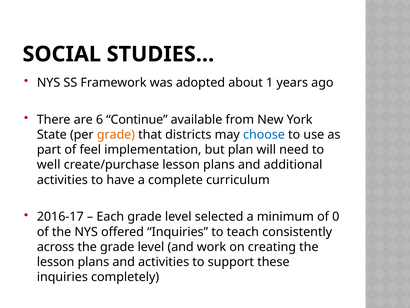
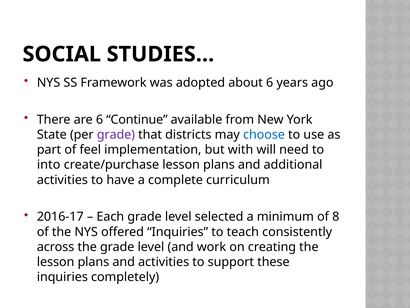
about 1: 1 -> 6
grade at (116, 135) colour: orange -> purple
plan: plan -> with
well: well -> into
0: 0 -> 8
